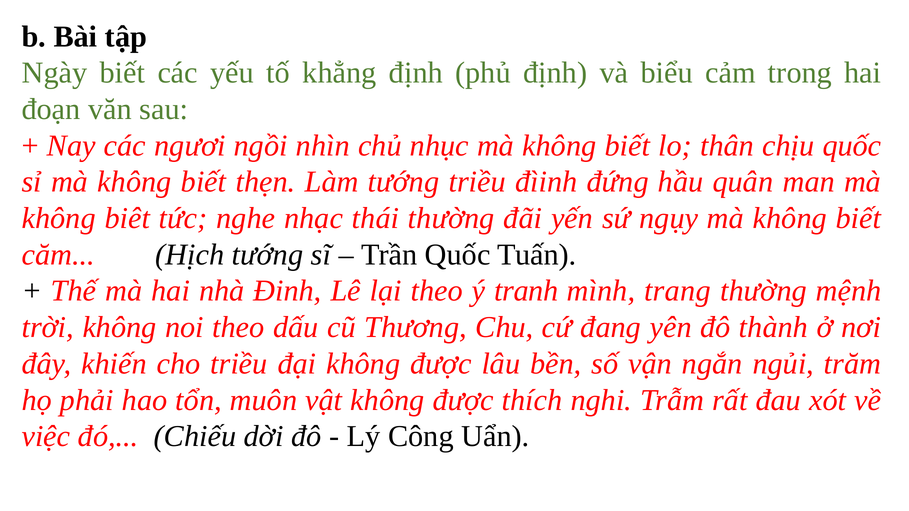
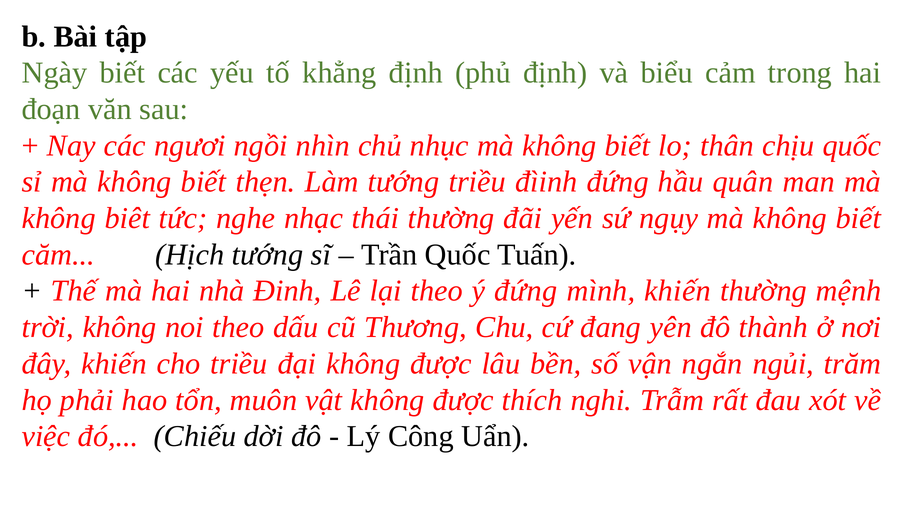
ý tranh: tranh -> đứng
mình trang: trang -> khiến
